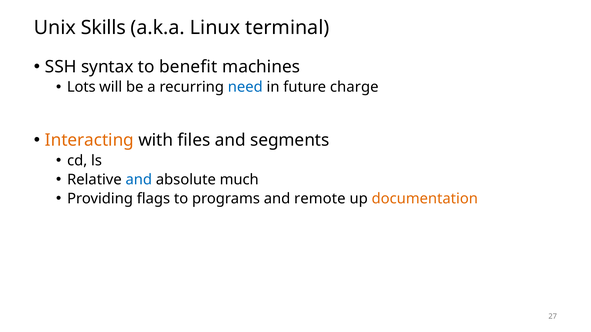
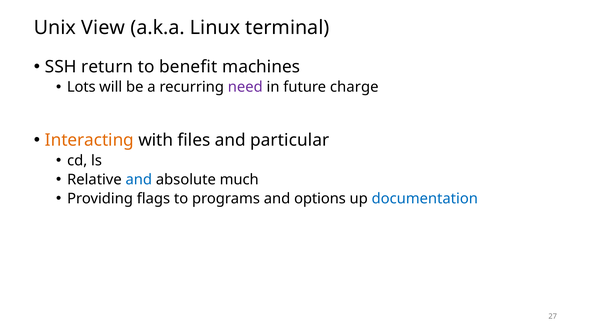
Skills: Skills -> View
syntax: syntax -> return
need colour: blue -> purple
segments: segments -> particular
remote: remote -> options
documentation colour: orange -> blue
